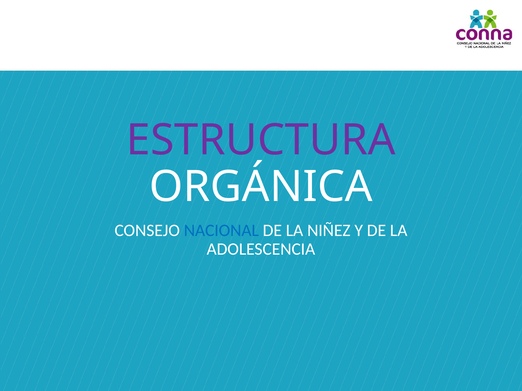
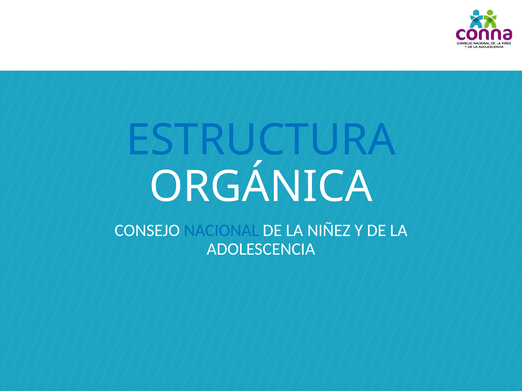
ESTRUCTURA colour: purple -> blue
